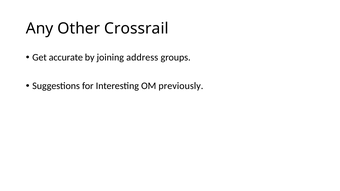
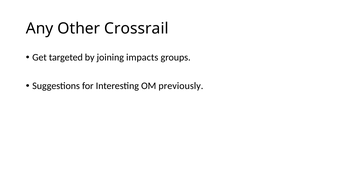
accurate: accurate -> targeted
address: address -> impacts
